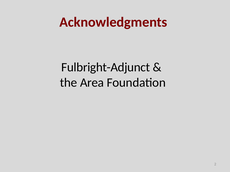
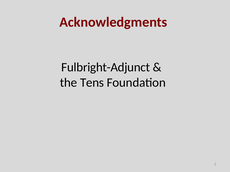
Area: Area -> Tens
